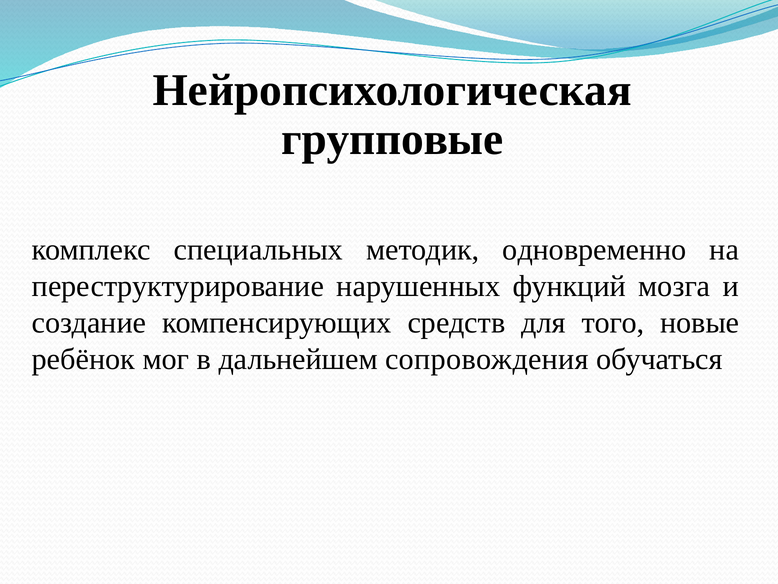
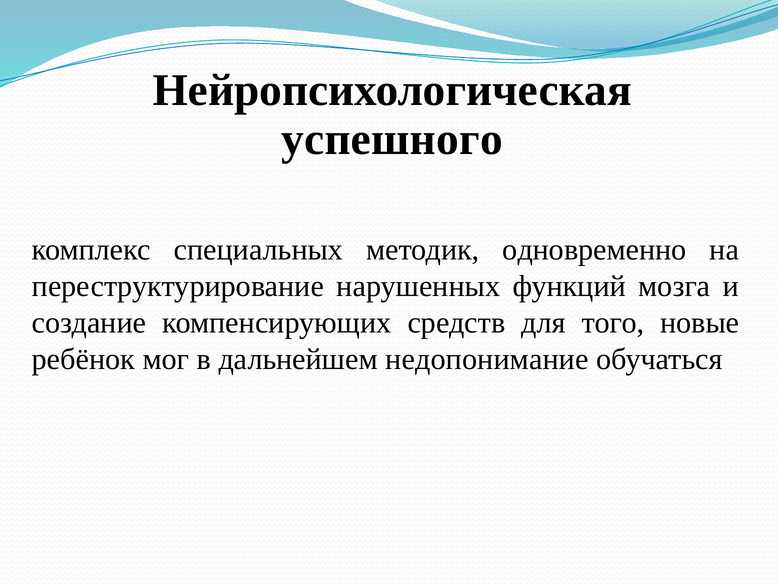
групповые: групповые -> успешного
сопровождения: сопровождения -> недопонимание
